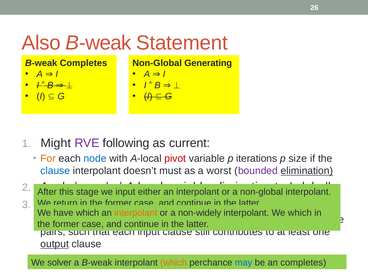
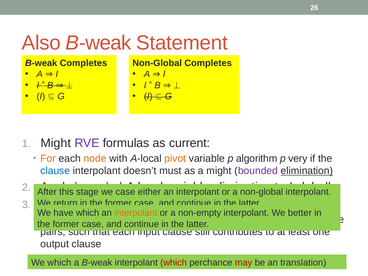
Non-Global Generating: Generating -> Completes
following: following -> formulas
node colour: blue -> orange
pivot colour: red -> orange
iterations: iterations -> algorithm
size: size -> very
a worst: worst -> might
input at (125, 192): input -> case
non-widely: non-widely -> non-empty
We which: which -> better
output underline: present -> none
We solver: solver -> which
which at (174, 262) colour: orange -> red
may colour: blue -> red
an completes: completes -> translation
